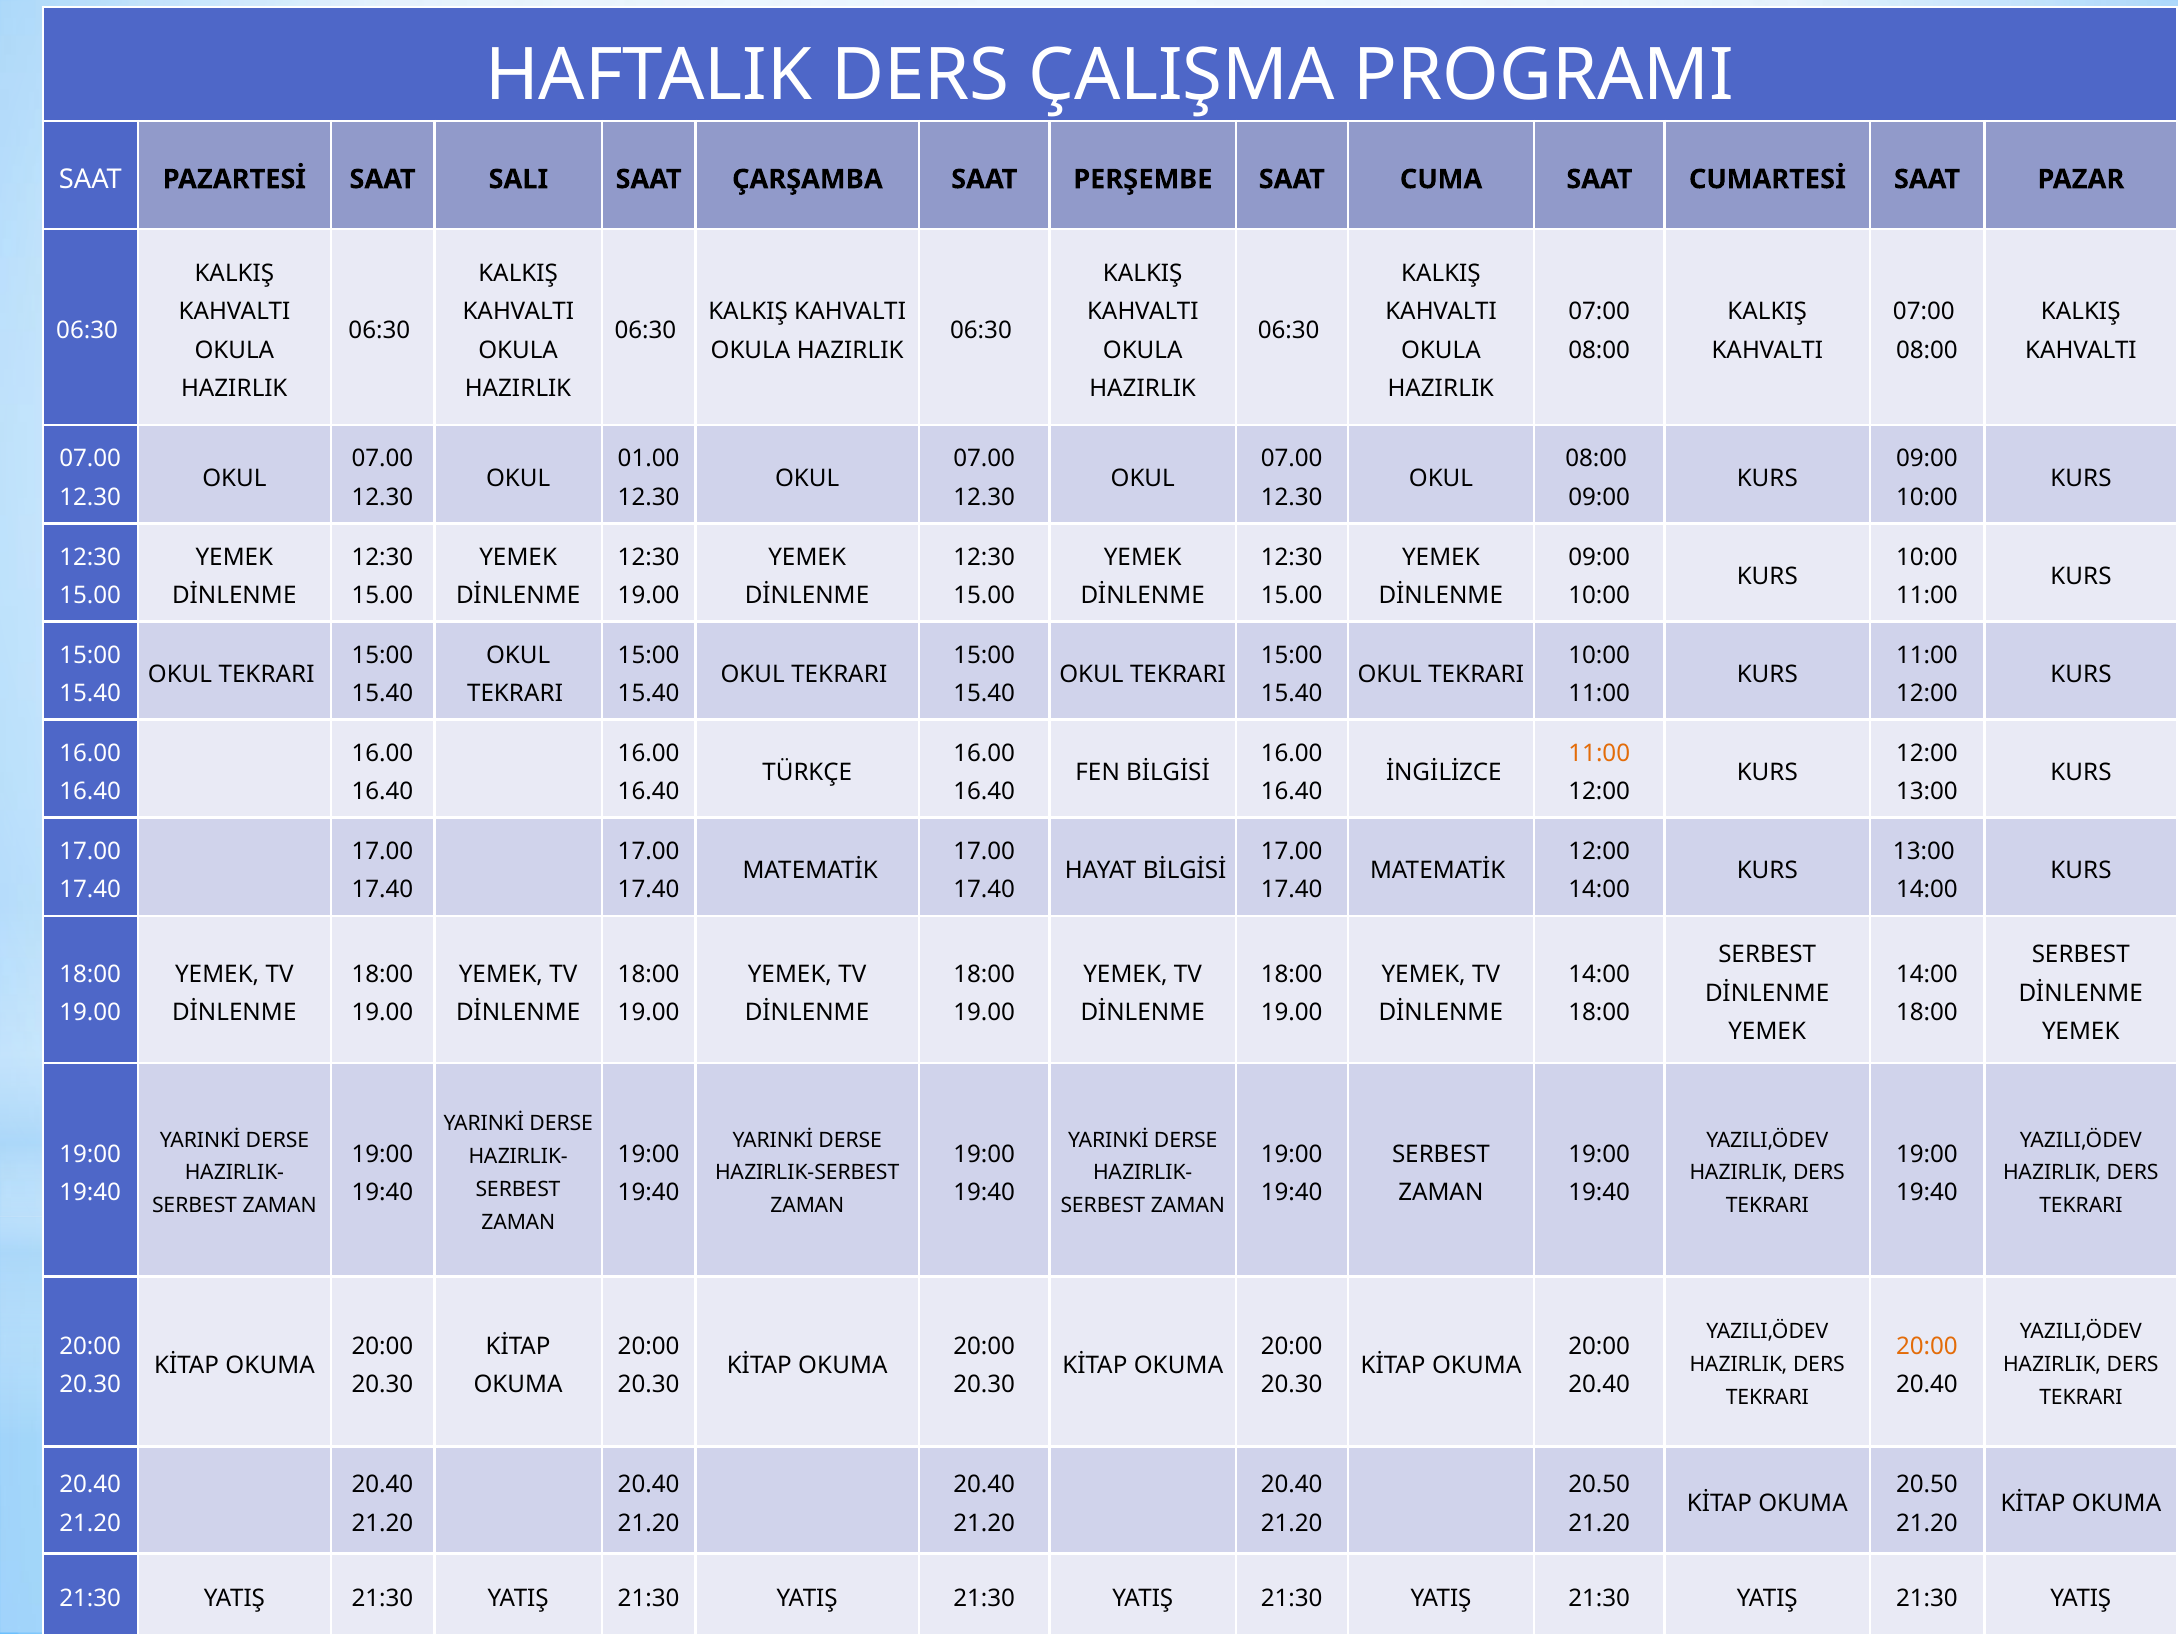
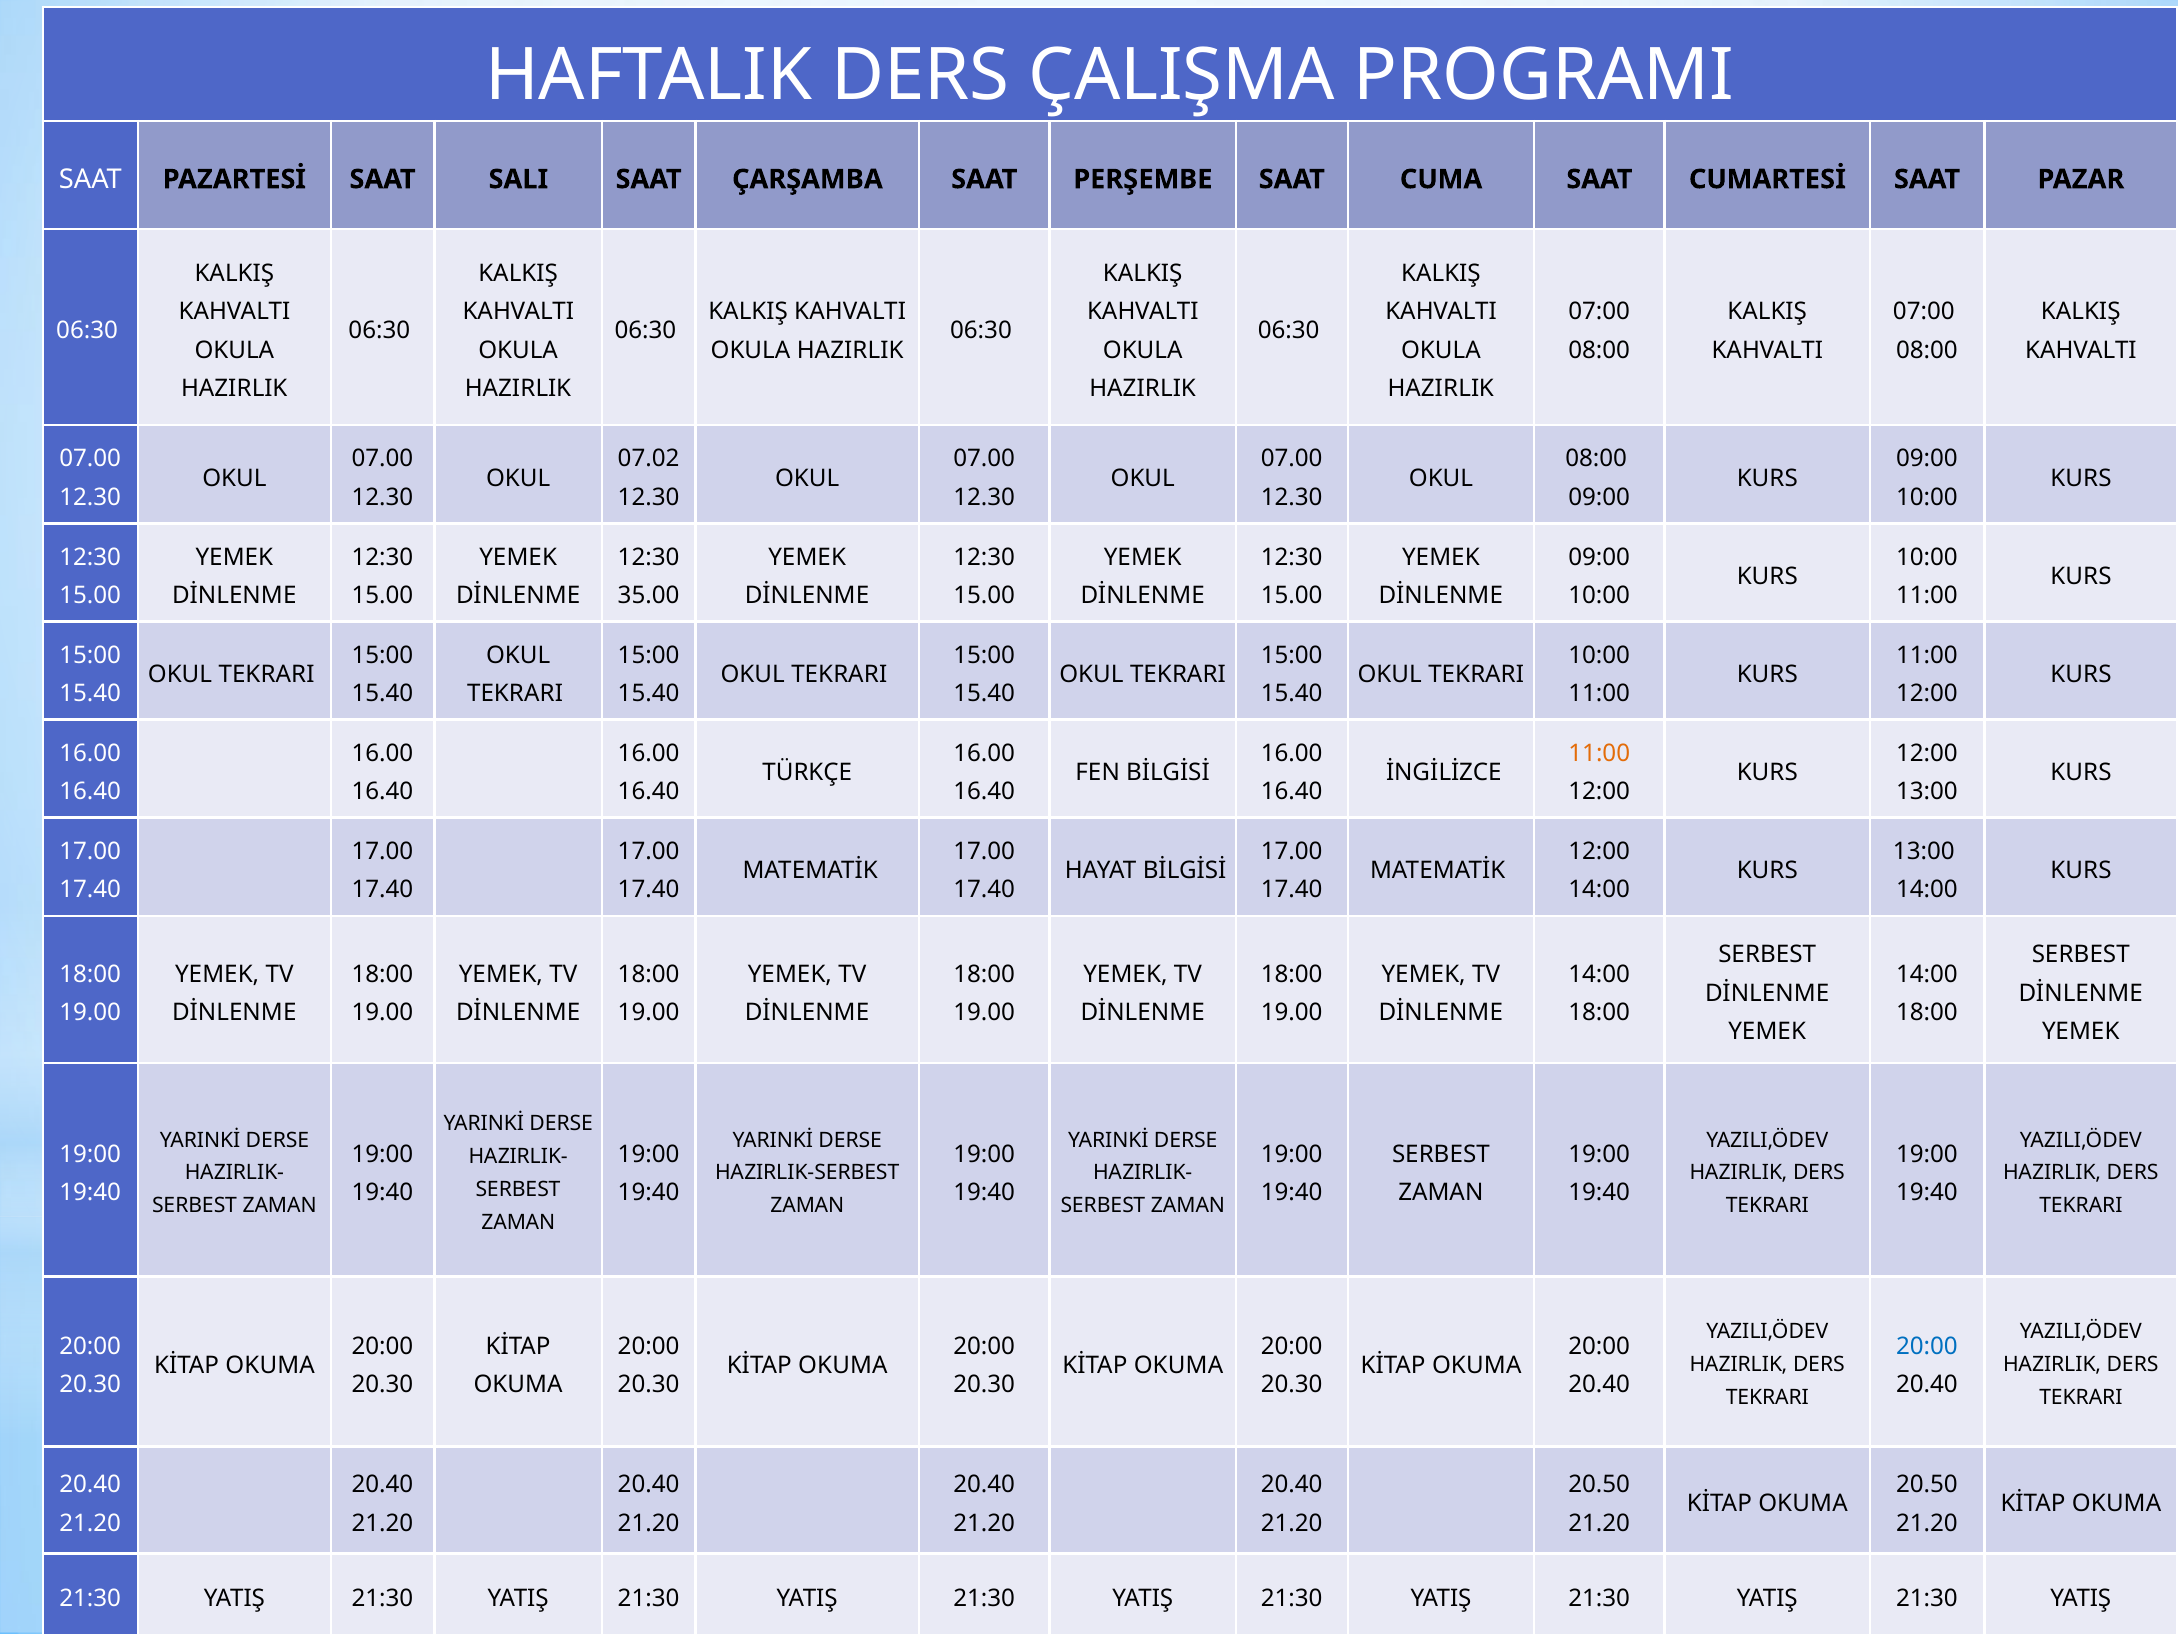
01.00: 01.00 -> 07.02
19.00 at (649, 595): 19.00 -> 35.00
20:00 at (1927, 1346) colour: orange -> blue
